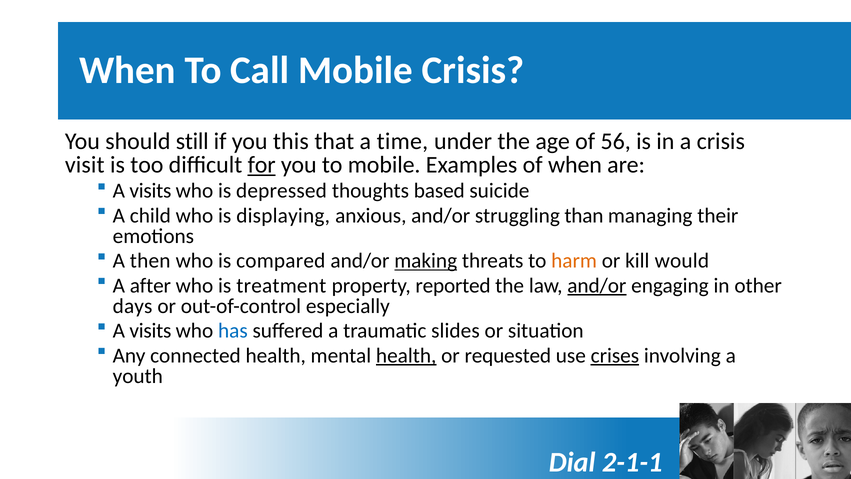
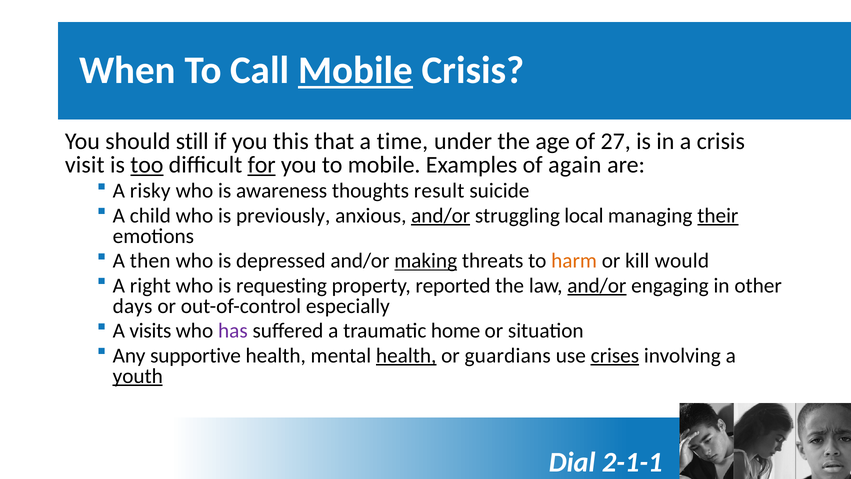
Mobile at (356, 70) underline: none -> present
56: 56 -> 27
too underline: none -> present
of when: when -> again
visits at (150, 191): visits -> risky
depressed: depressed -> awareness
based: based -> result
displaying: displaying -> previously
and/or at (441, 215) underline: none -> present
than: than -> local
their underline: none -> present
compared: compared -> depressed
after: after -> right
treatment: treatment -> requesting
has colour: blue -> purple
slides: slides -> home
connected: connected -> supportive
requested: requested -> guardians
youth underline: none -> present
